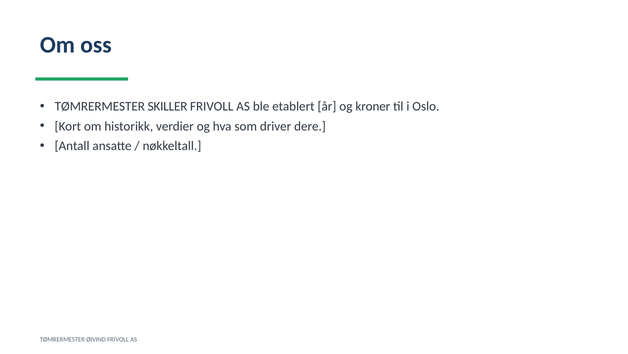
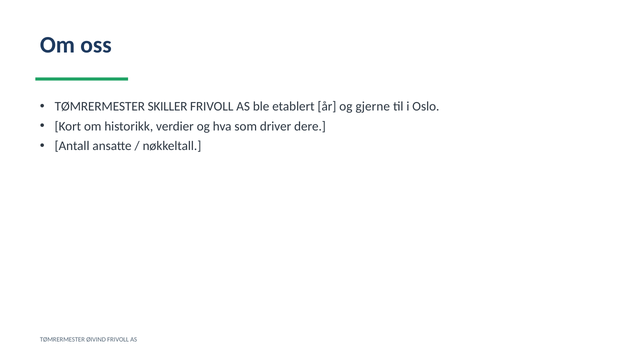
kroner: kroner -> gjerne
